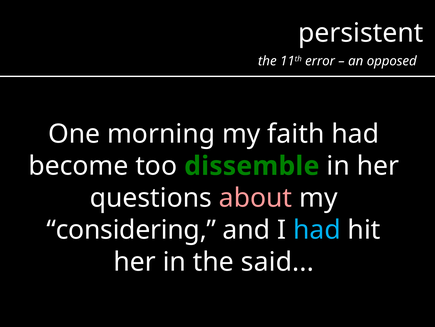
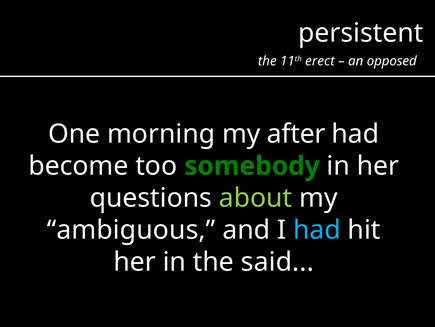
error: error -> erect
faith: faith -> after
dissemble: dissemble -> somebody
about colour: pink -> light green
considering: considering -> ambiguous
